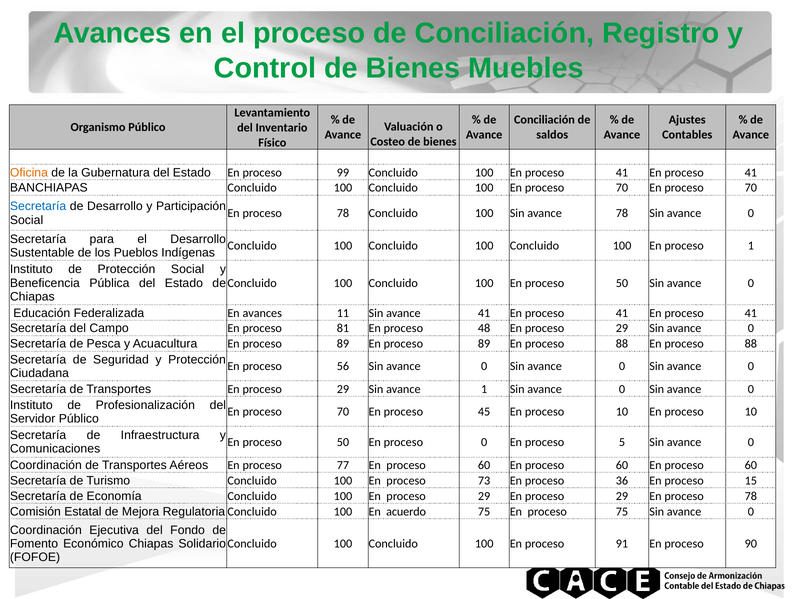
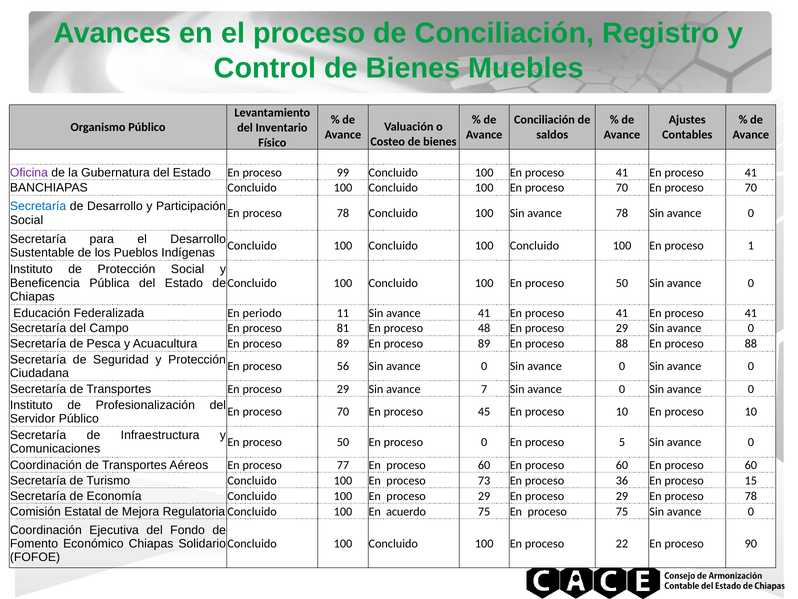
Oficina colour: orange -> purple
En avances: avances -> periodo
avance 1: 1 -> 7
91: 91 -> 22
